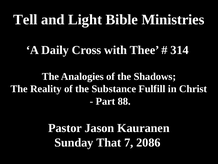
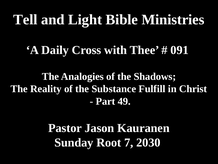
314: 314 -> 091
88: 88 -> 49
That: That -> Root
2086: 2086 -> 2030
